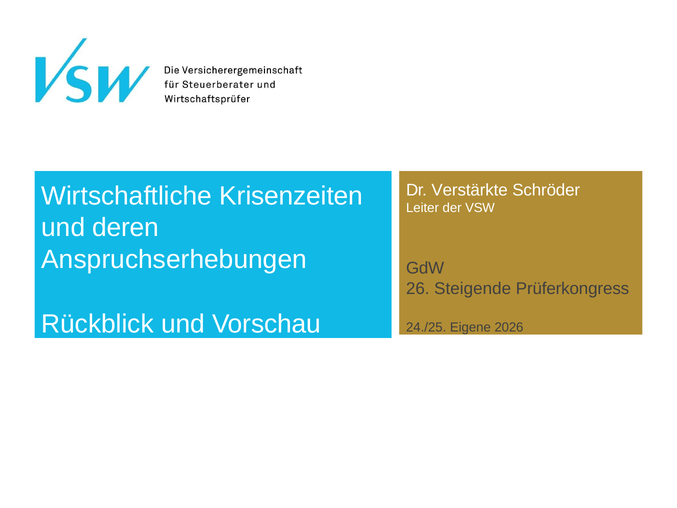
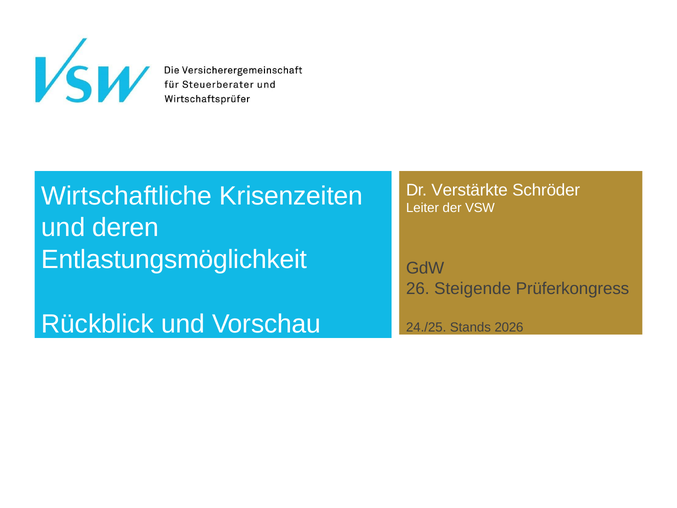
Anspruchserhebungen: Anspruchserhebungen -> Entlastungsmöglichkeit
Eigene: Eigene -> Stands
